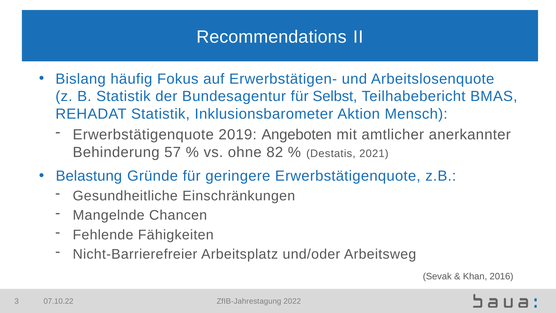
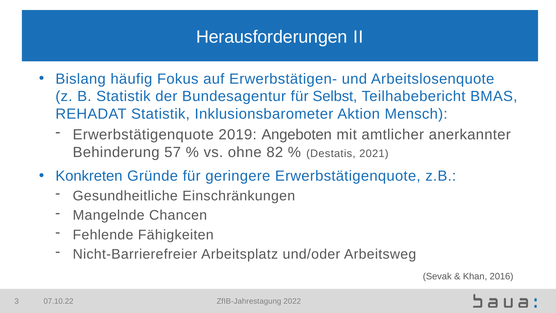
Recommendations: Recommendations -> Herausforderungen
Belastung: Belastung -> Konkreten
